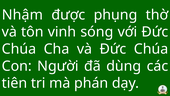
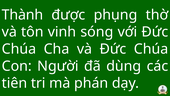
Nhậm: Nhậm -> Thành
